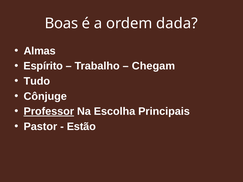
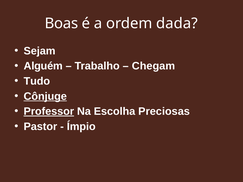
Almas: Almas -> Sejam
Espírito: Espírito -> Alguém
Cônjuge underline: none -> present
Principais: Principais -> Preciosas
Estão: Estão -> Ímpio
